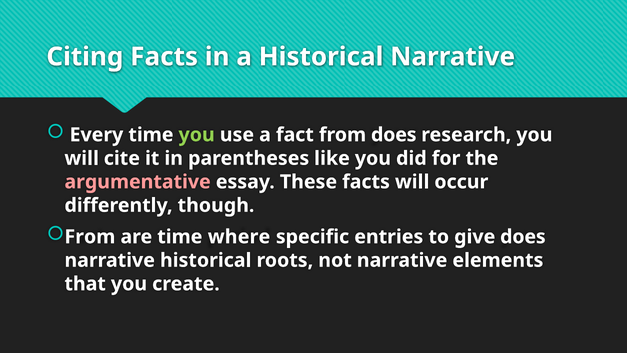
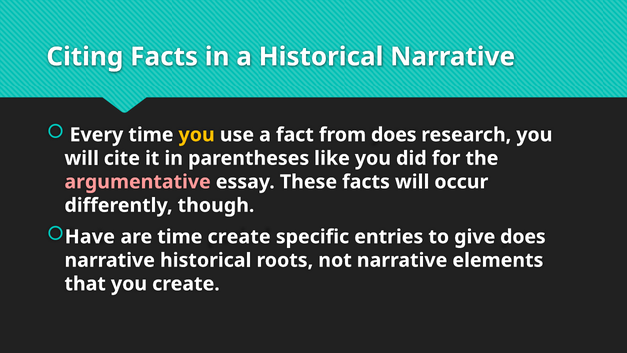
you at (197, 135) colour: light green -> yellow
From at (90, 237): From -> Have
time where: where -> create
